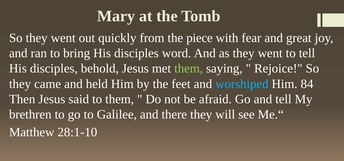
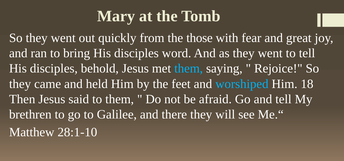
piece: piece -> those
them at (189, 69) colour: light green -> light blue
84: 84 -> 18
